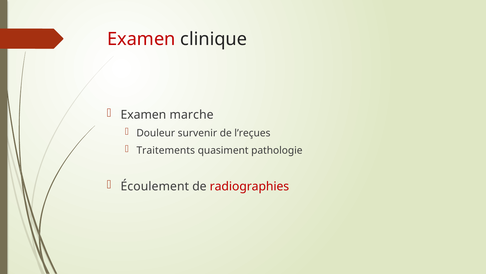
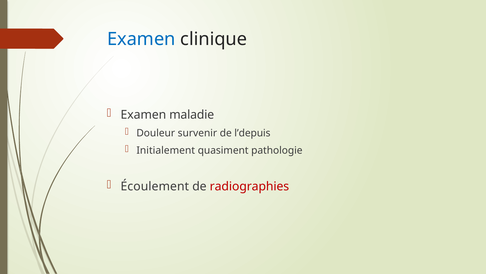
Examen at (141, 39) colour: red -> blue
marche: marche -> maladie
l’reçues: l’reçues -> l’depuis
Traitements: Traitements -> Initialement
